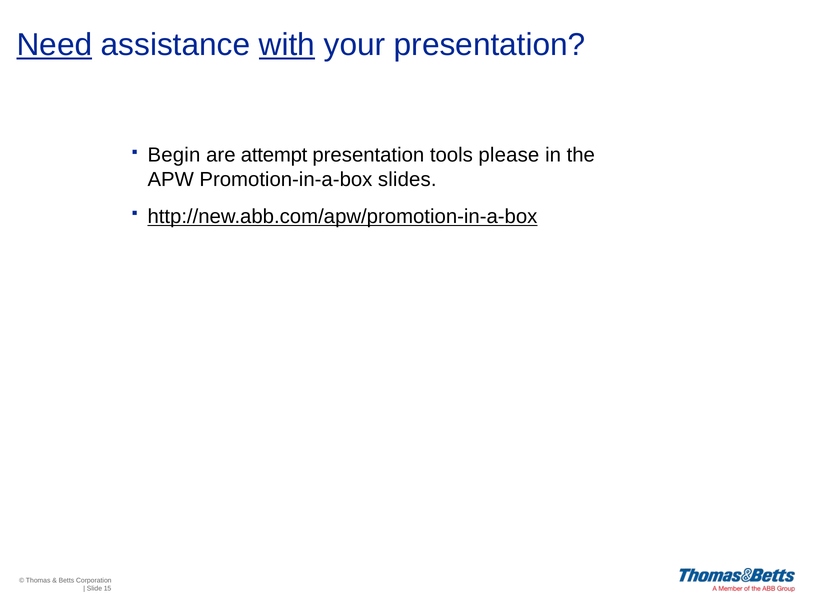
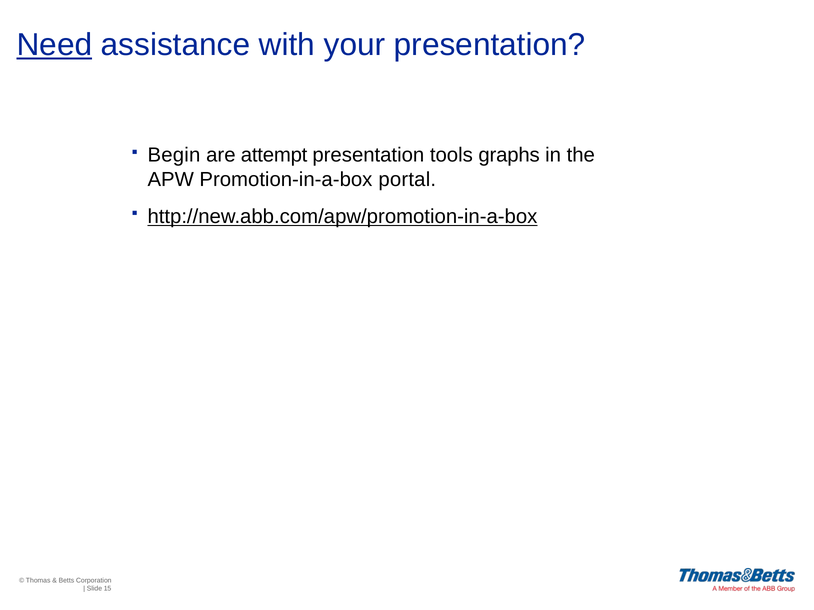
with underline: present -> none
please: please -> graphs
slides: slides -> portal
